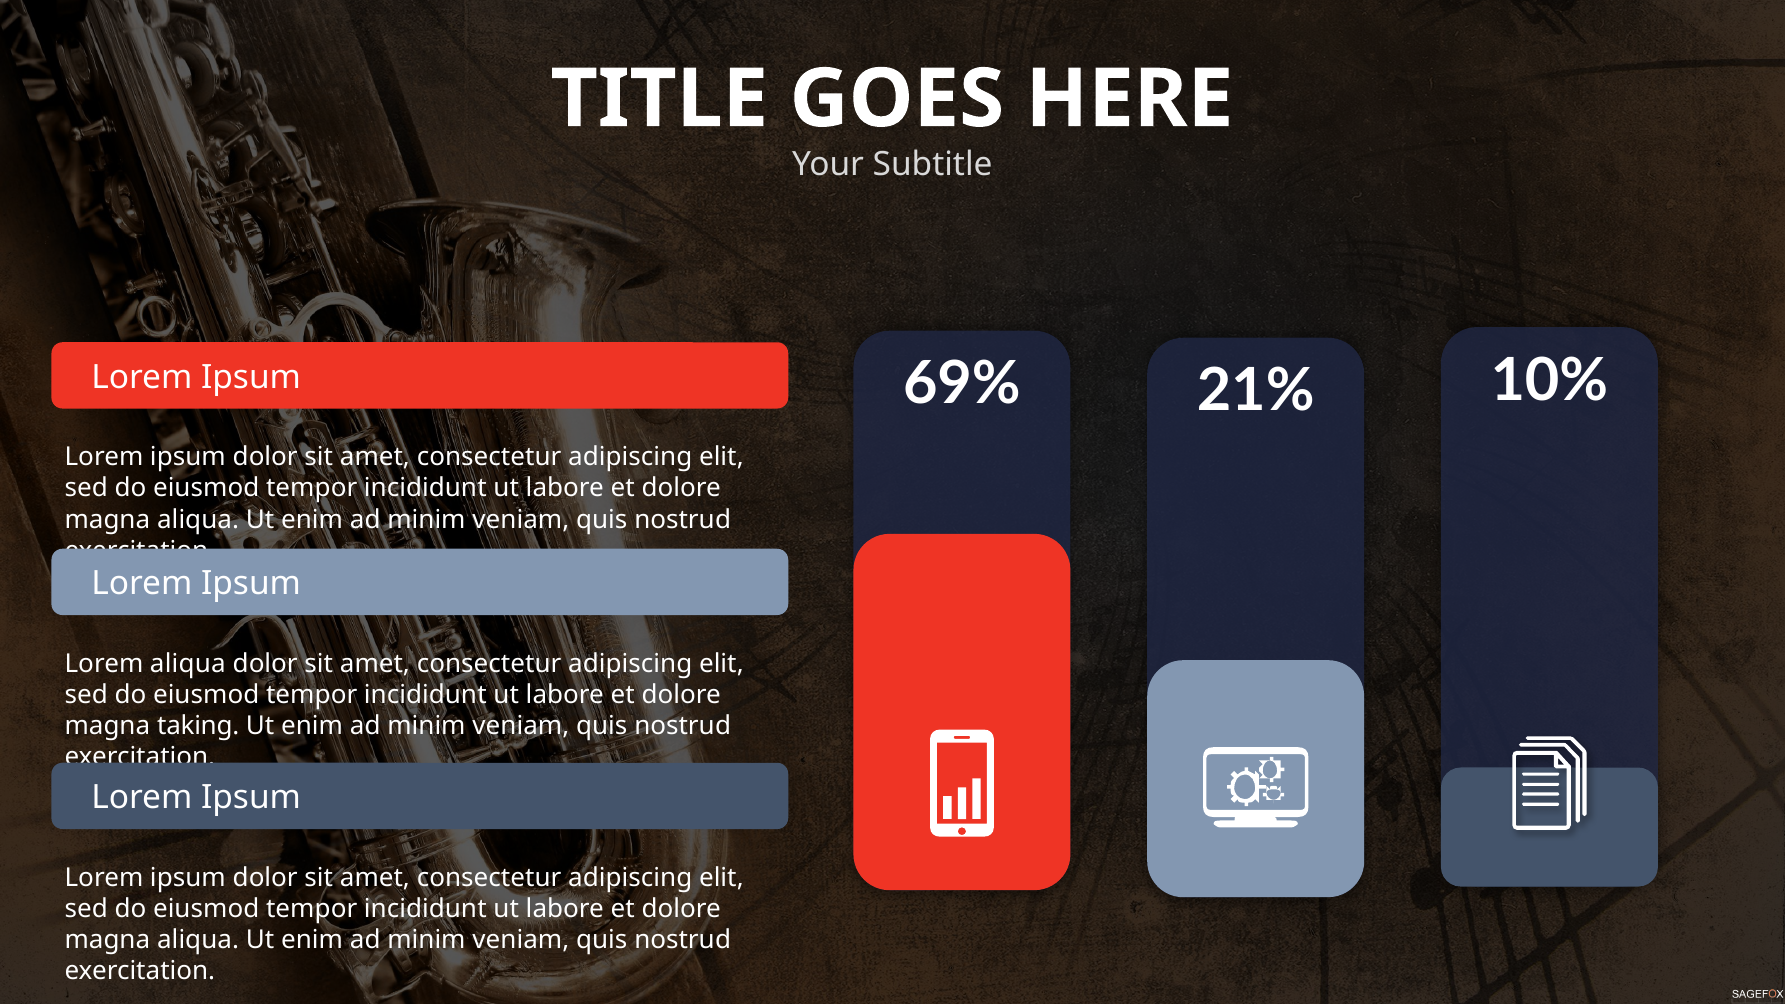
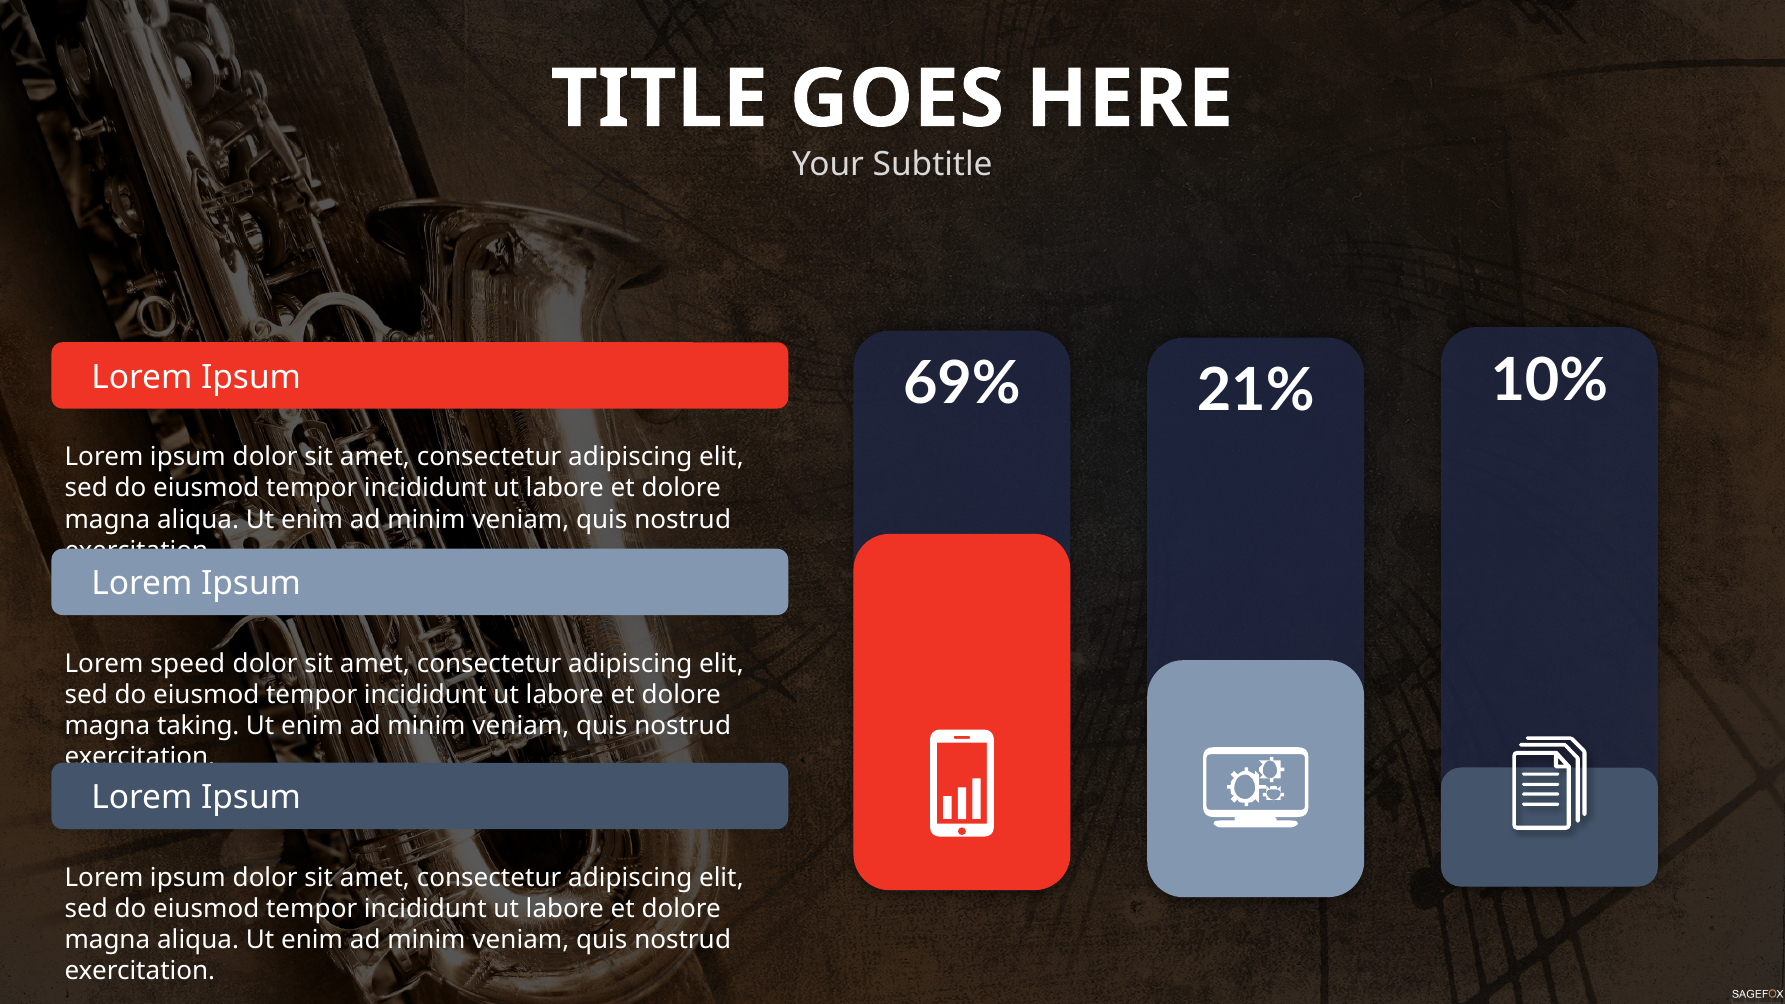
Lorem aliqua: aliqua -> speed
